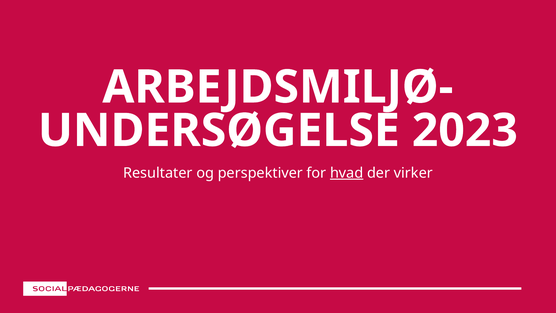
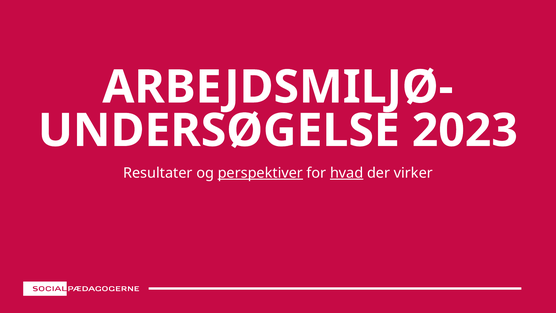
perspektiver underline: none -> present
